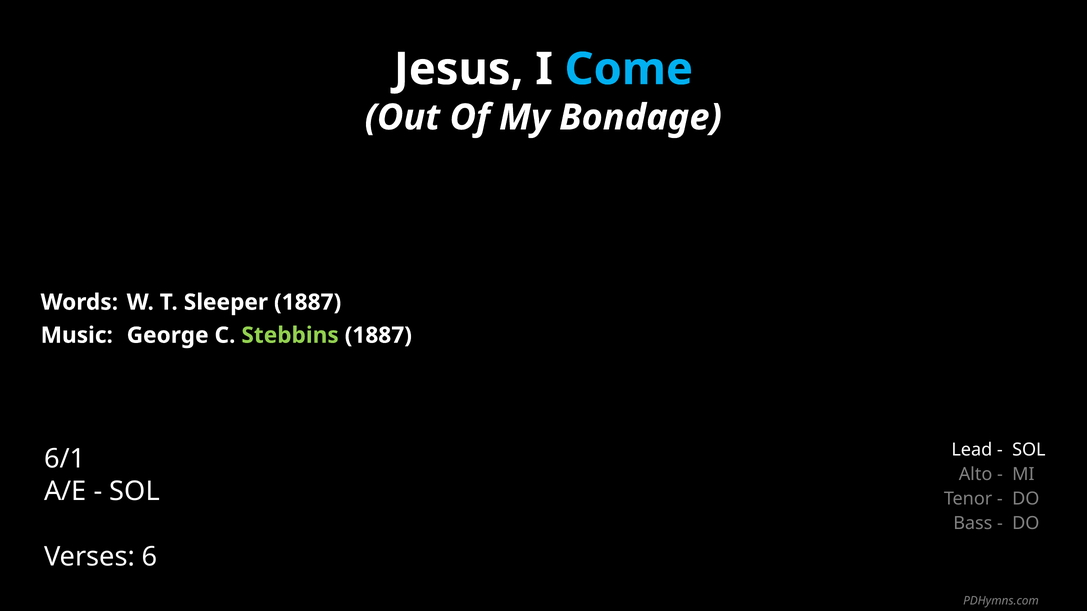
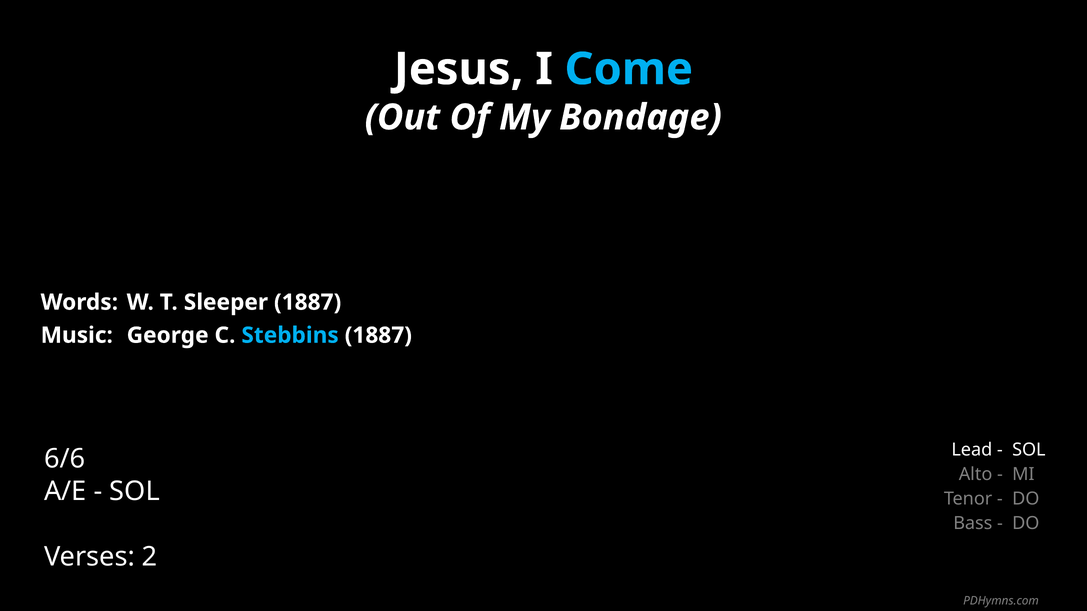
Stebbins colour: light green -> light blue
6/1: 6/1 -> 6/6
6: 6 -> 2
